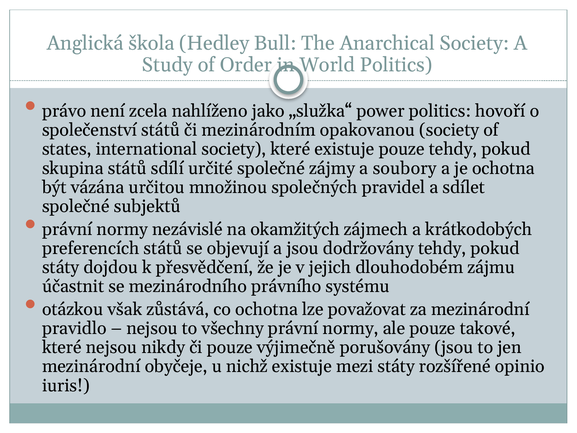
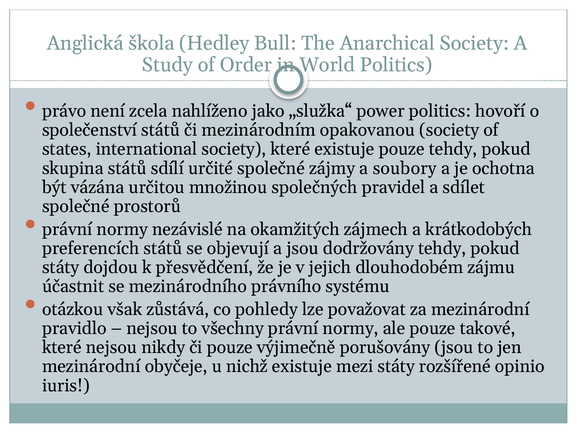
subjektů: subjektů -> prostorů
co ochotna: ochotna -> pohledy
